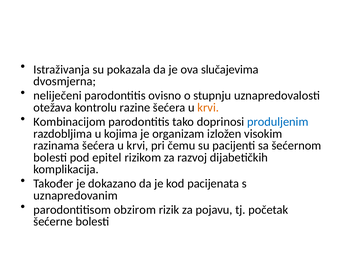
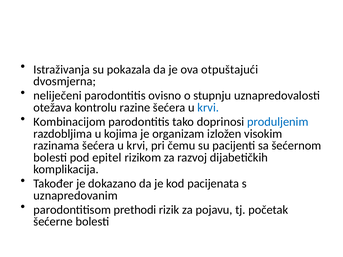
slučajevima: slučajevima -> otpuštajući
krvi at (208, 108) colour: orange -> blue
obzirom: obzirom -> prethodi
